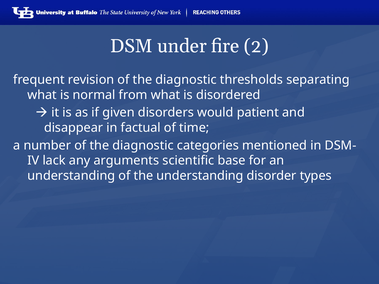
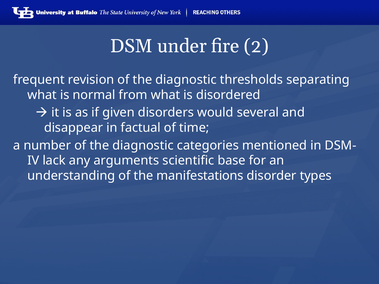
patient: patient -> several
the understanding: understanding -> manifestations
